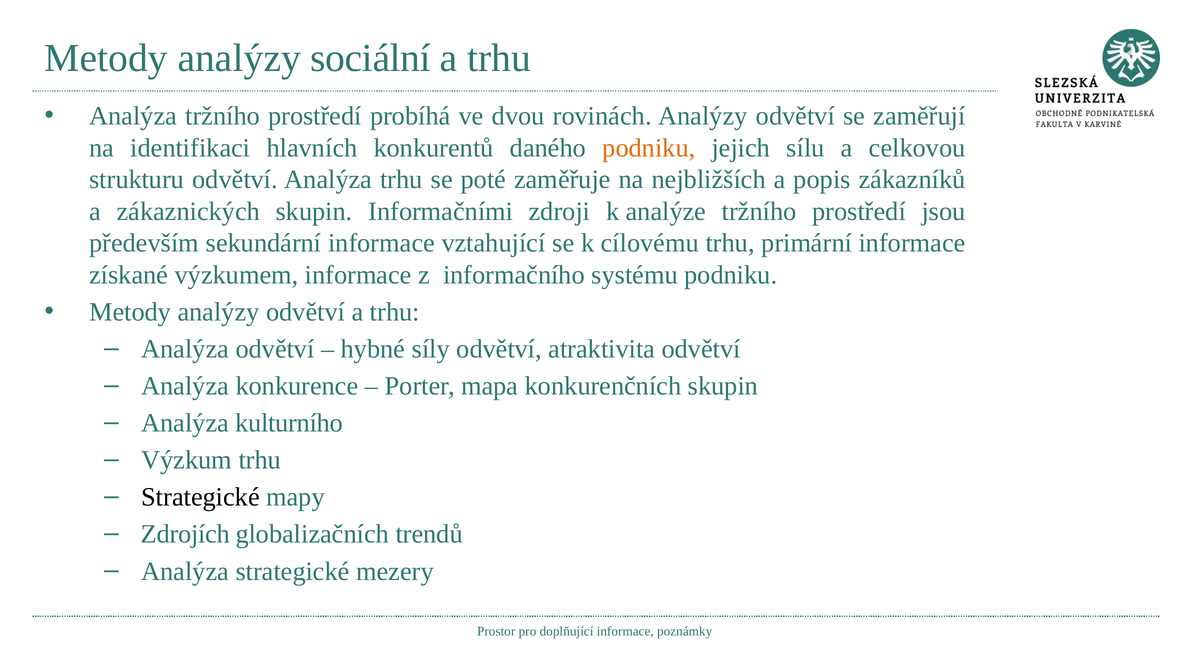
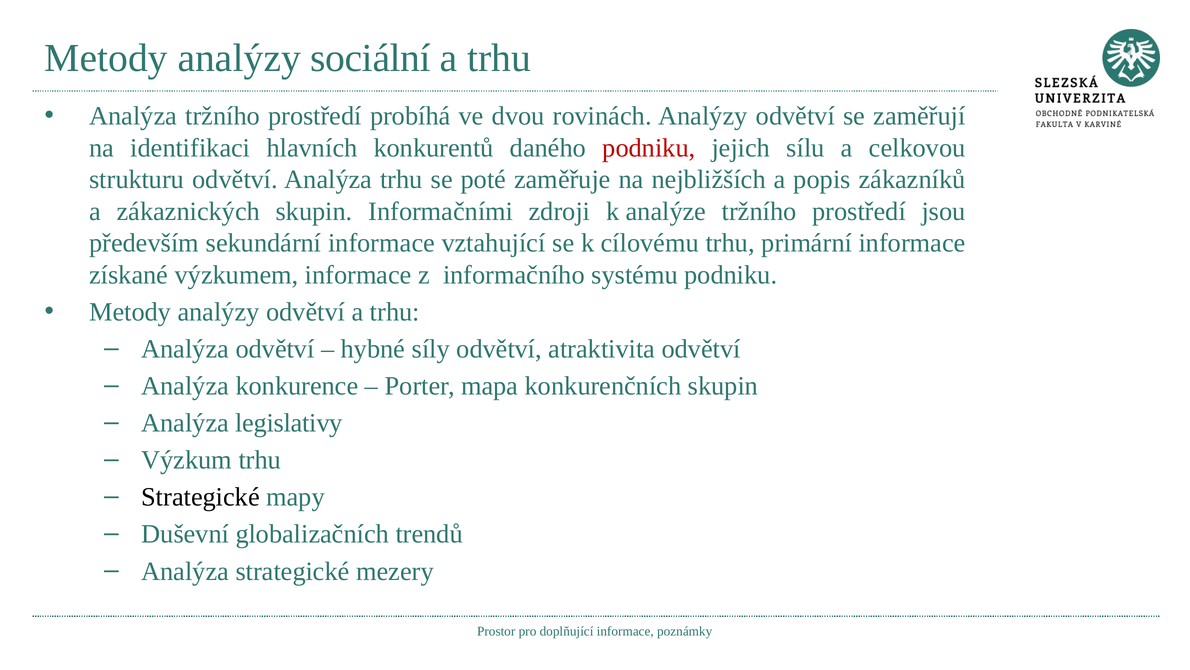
podniku at (649, 148) colour: orange -> red
kulturního: kulturního -> legislativy
Zdrojích: Zdrojích -> Duševní
